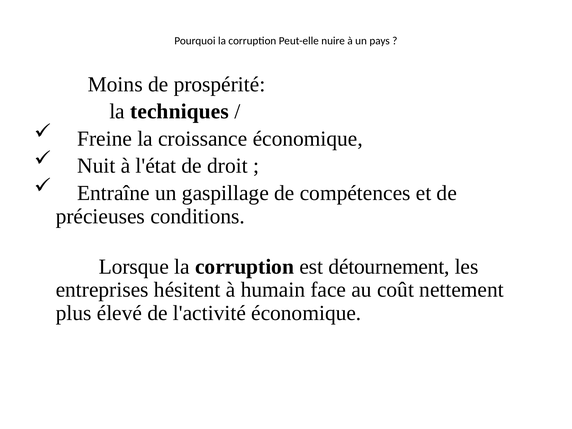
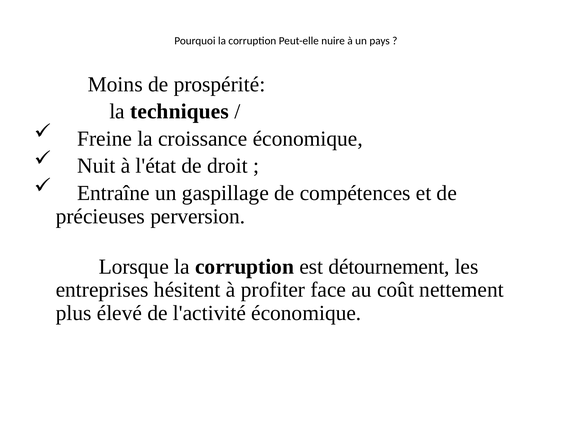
conditions: conditions -> perversion
humain: humain -> profiter
